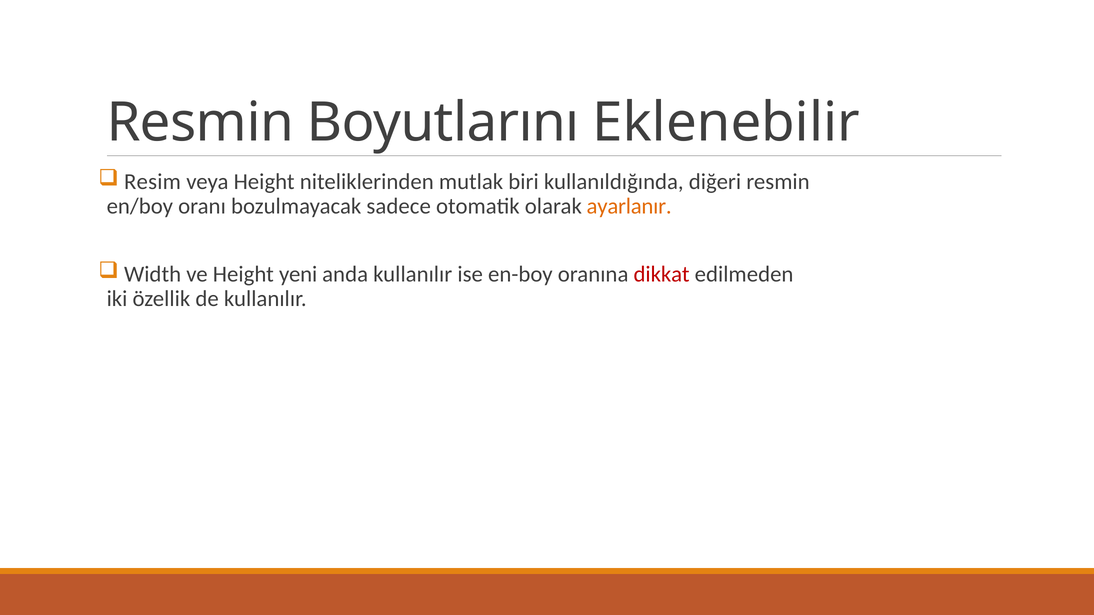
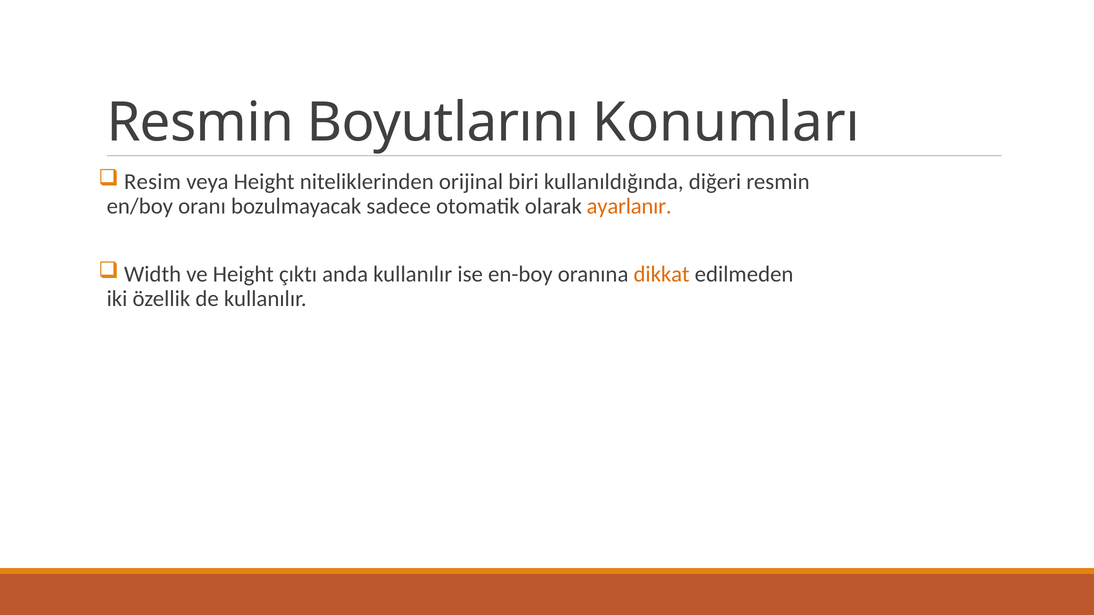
Eklenebilir: Eklenebilir -> Konumları
mutlak: mutlak -> orijinal
yeni: yeni -> çıktı
dikkat colour: red -> orange
